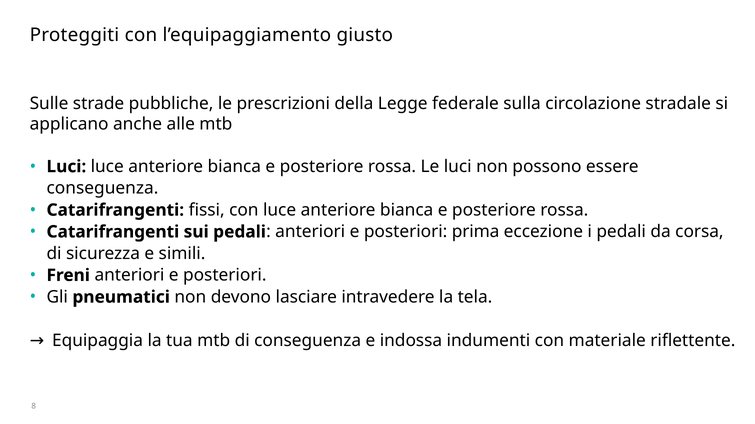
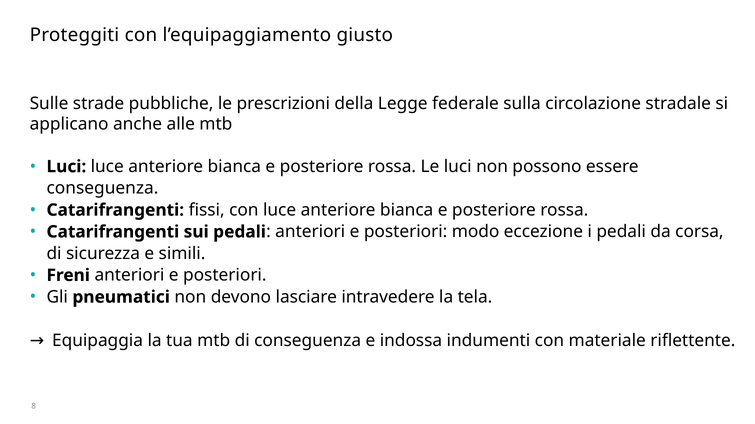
prima: prima -> modo
